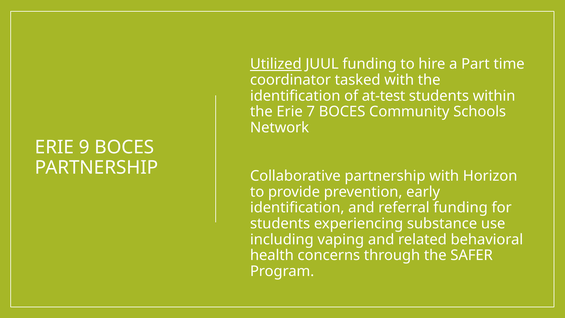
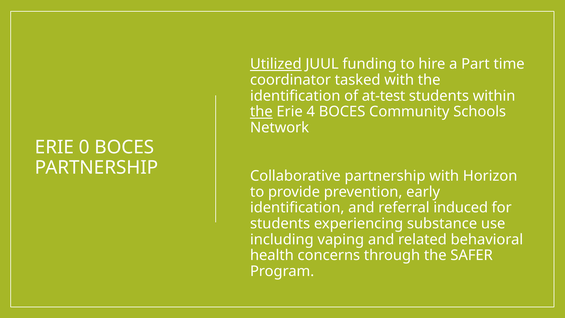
the at (261, 112) underline: none -> present
7: 7 -> 4
9: 9 -> 0
referral funding: funding -> induced
